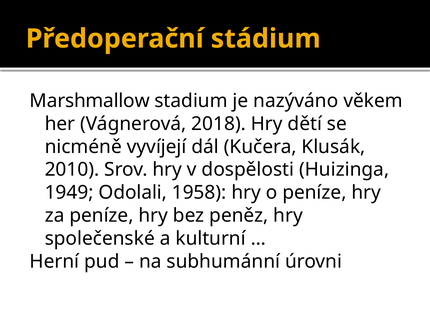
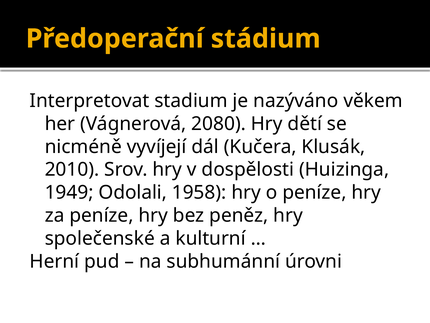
Marshmallow: Marshmallow -> Interpretovat
2018: 2018 -> 2080
